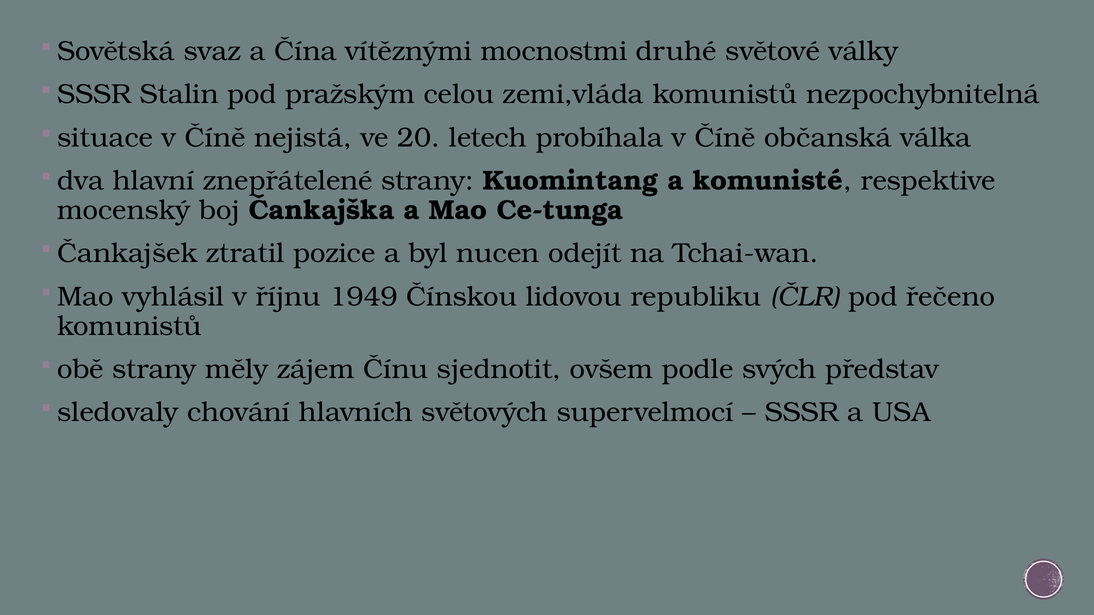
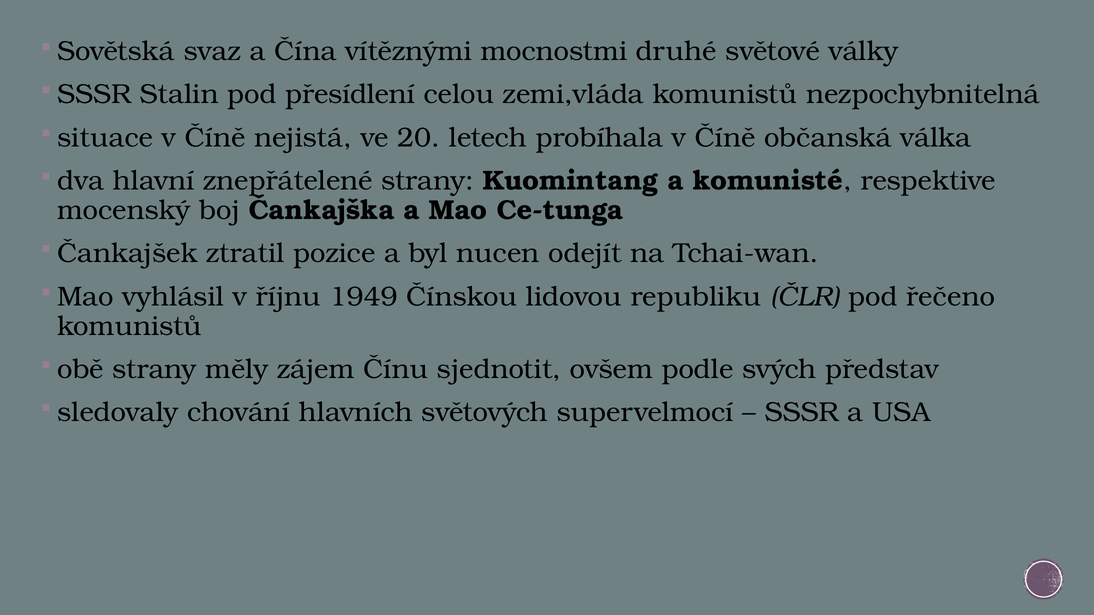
pražským: pražským -> přesídlení
